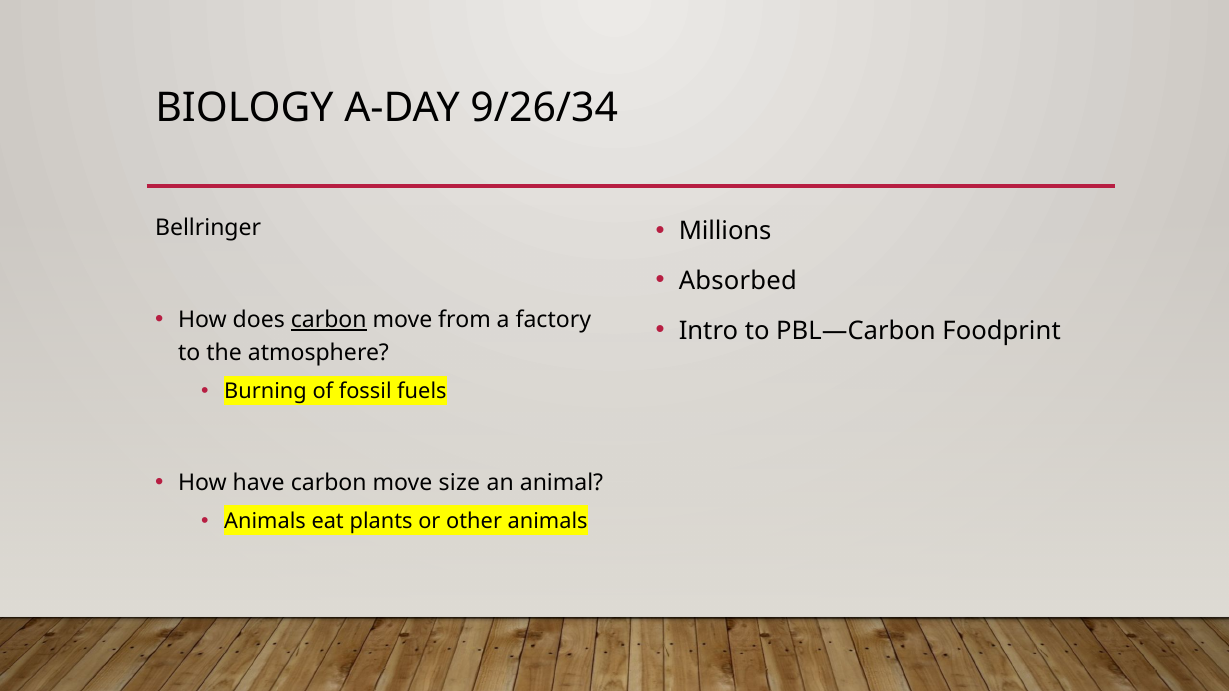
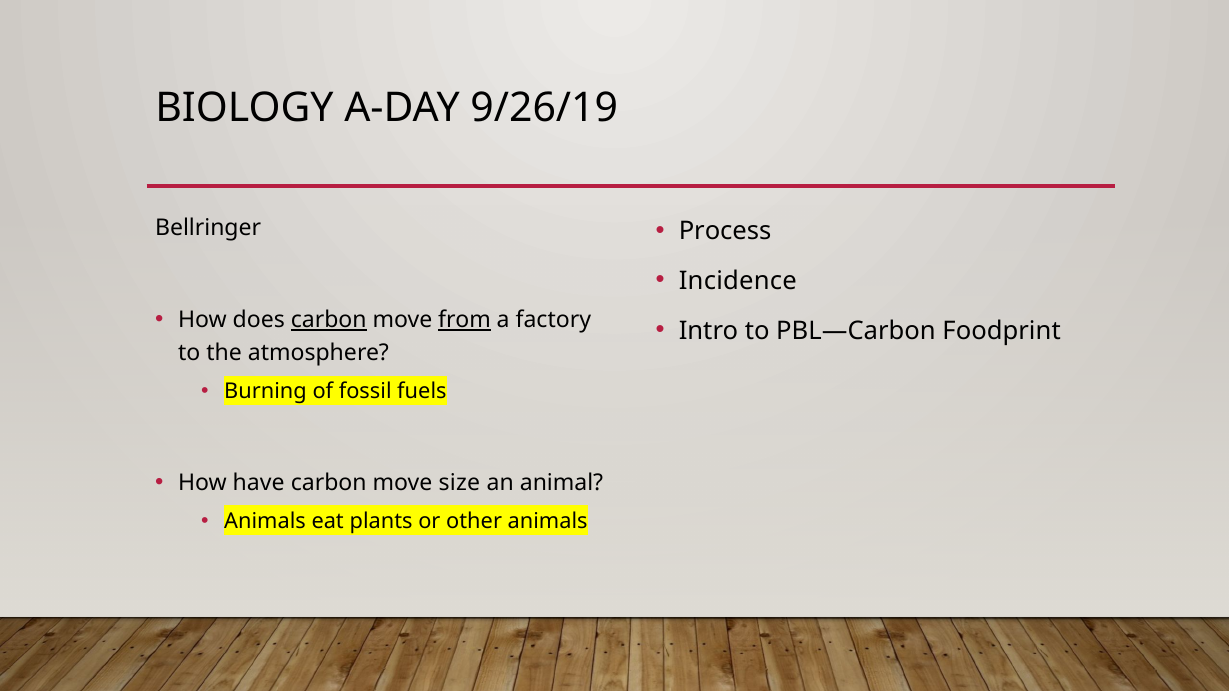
9/26/34: 9/26/34 -> 9/26/19
Millions: Millions -> Process
Absorbed: Absorbed -> Incidence
from underline: none -> present
